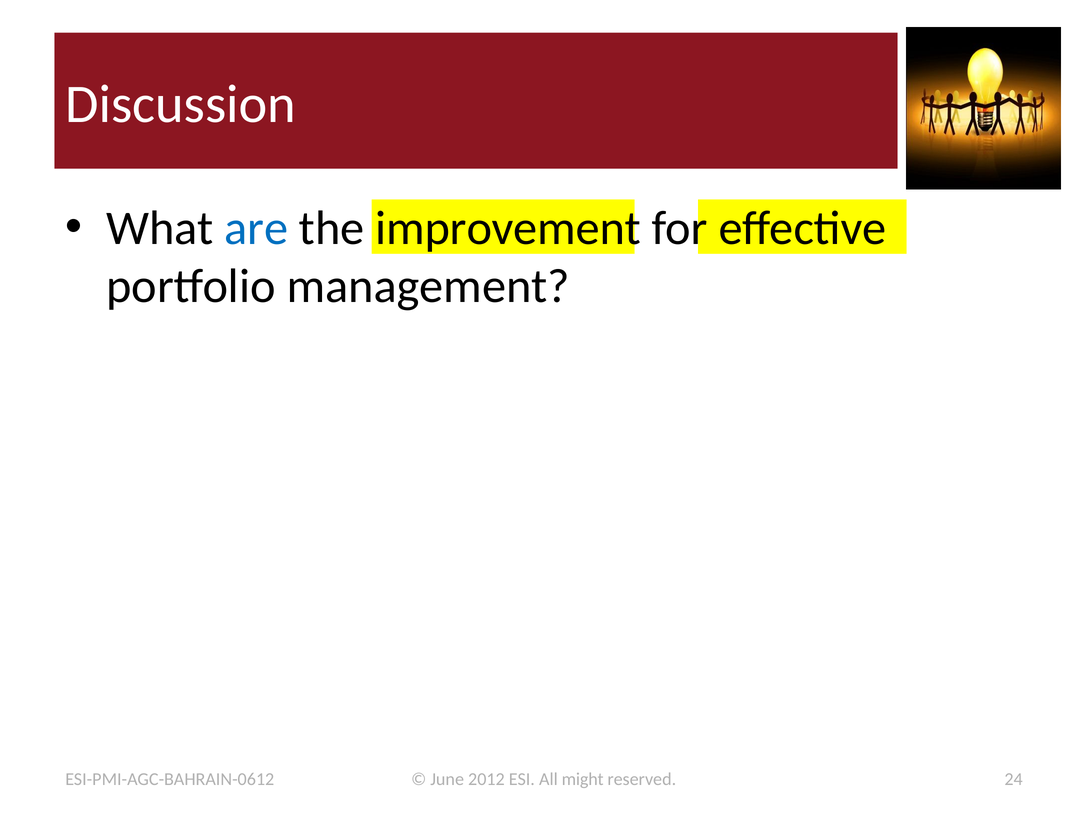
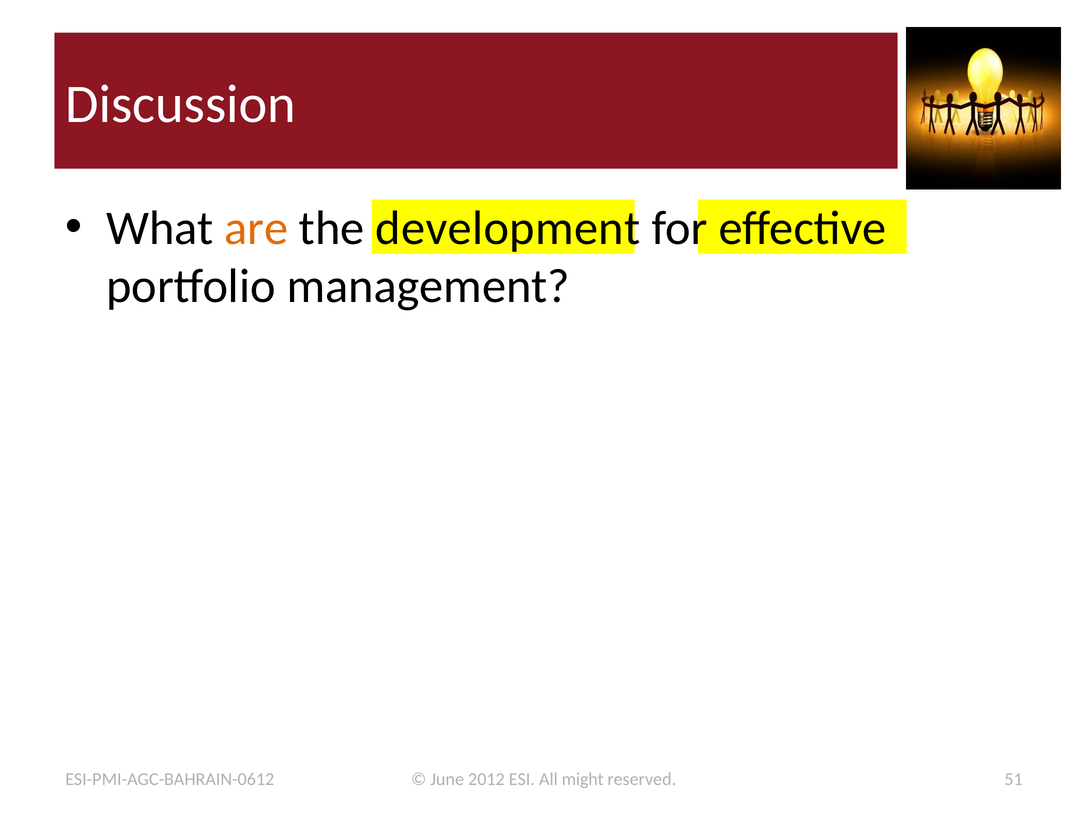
are colour: blue -> orange
improvement: improvement -> development
24: 24 -> 51
